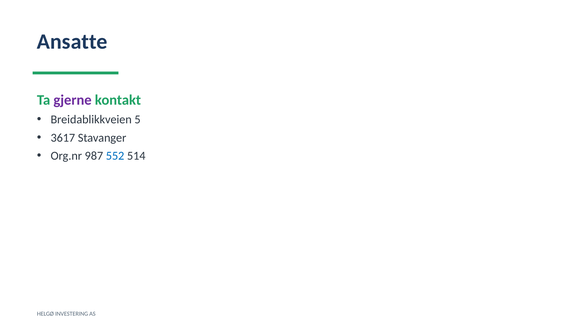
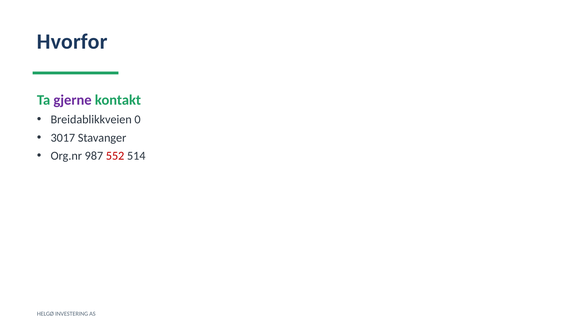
Ansatte: Ansatte -> Hvorfor
5: 5 -> 0
3617: 3617 -> 3017
552 colour: blue -> red
